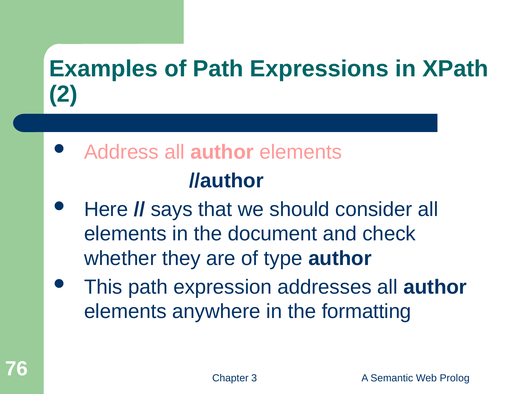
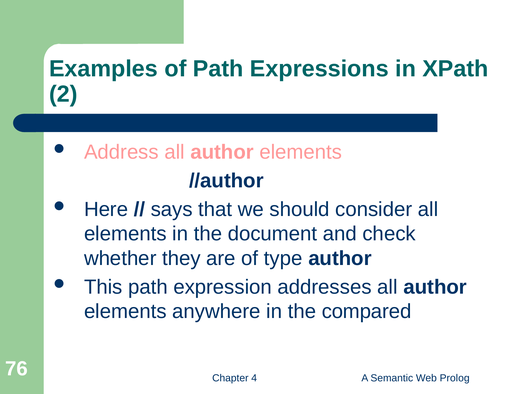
formatting: formatting -> compared
3: 3 -> 4
